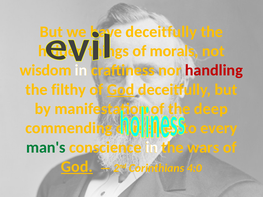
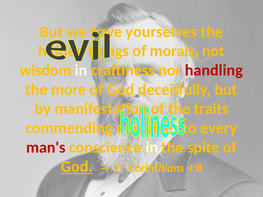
deceitfully at (161, 32): deceitfully -> yourselves
filthy: filthy -> more
God at (121, 90) underline: present -> none
deep: deep -> traits
man's colour: green -> red
wars: wars -> spite
4:0: 4:0 -> 4:8
